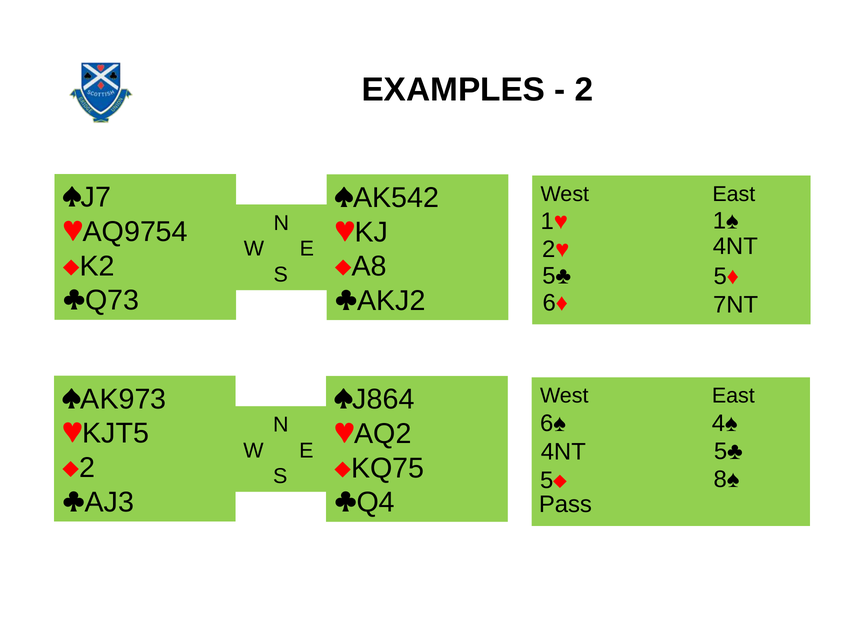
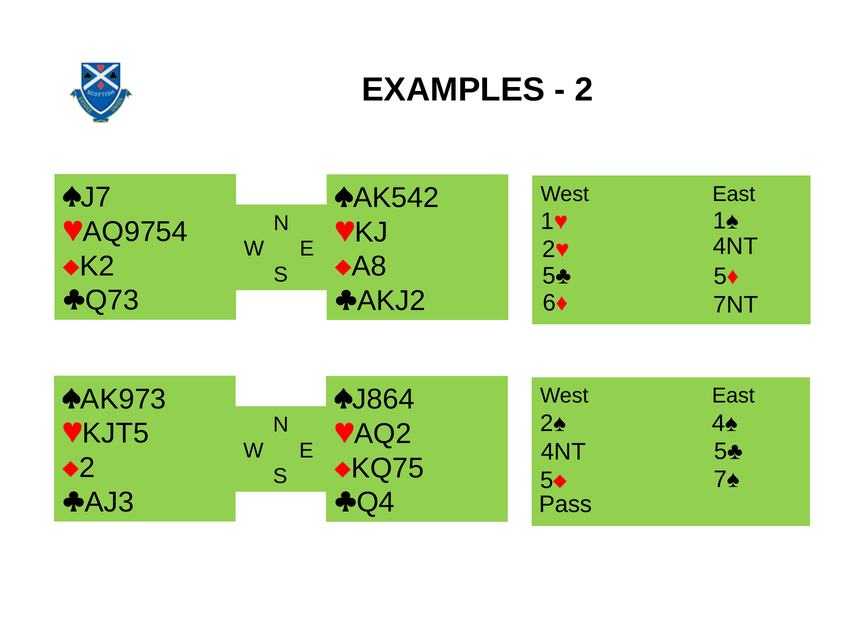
6♠: 6♠ -> 2♠
8♠: 8♠ -> 7♠
